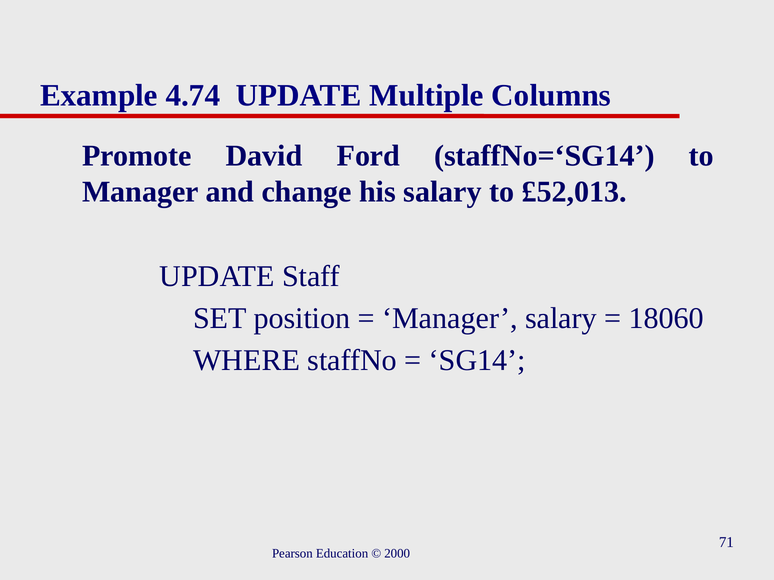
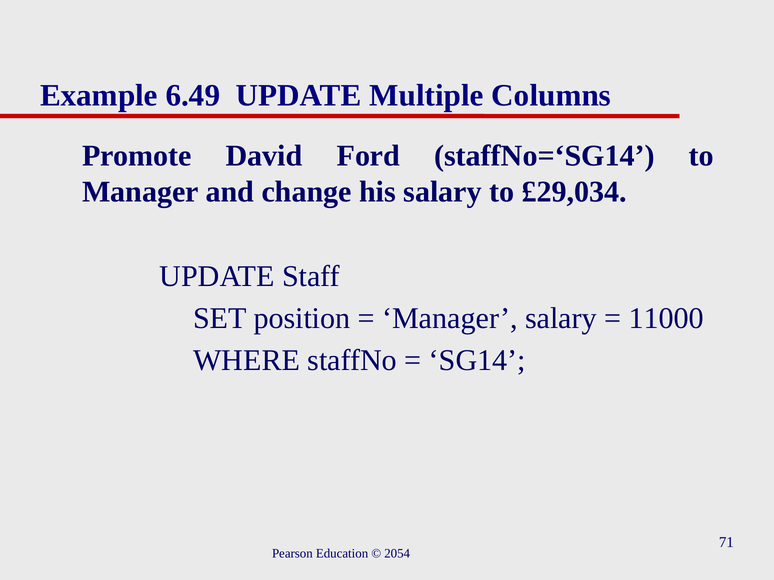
4.74: 4.74 -> 6.49
£52,013: £52,013 -> £29,034
18060: 18060 -> 11000
2000: 2000 -> 2054
